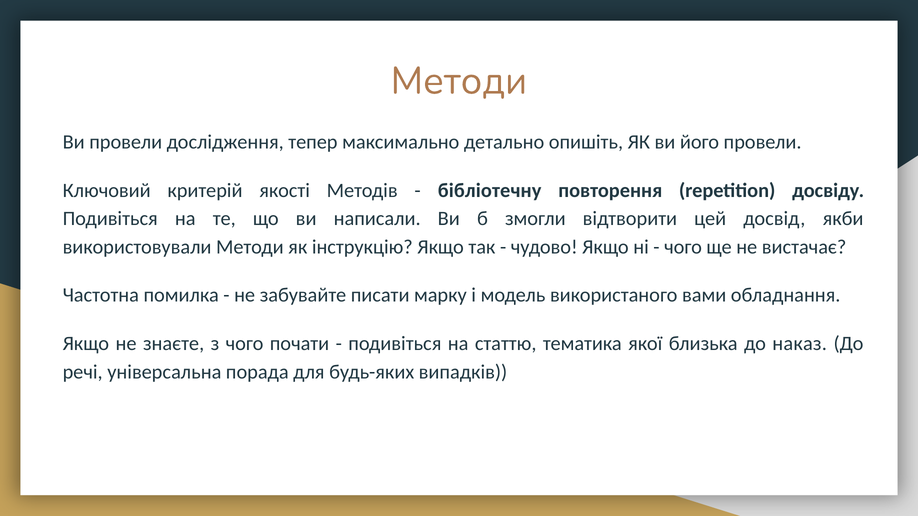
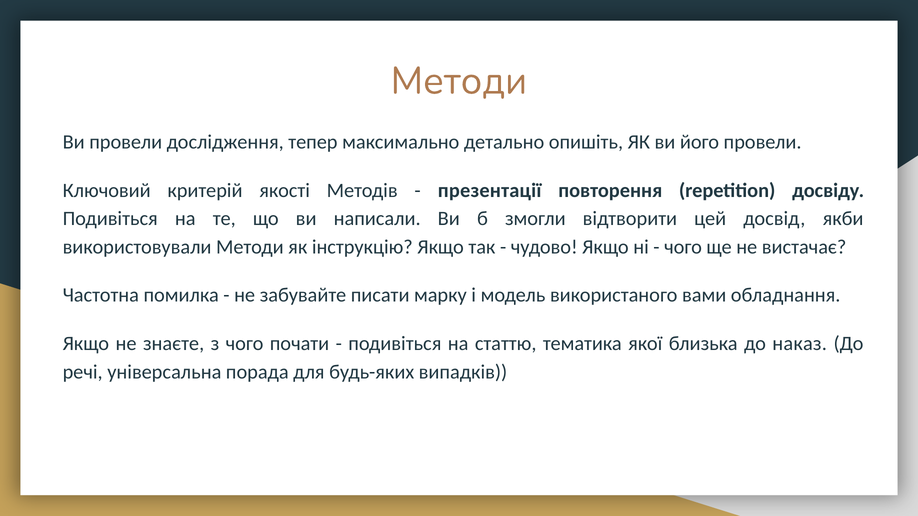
бібліотечну: бібліотечну -> презентації
